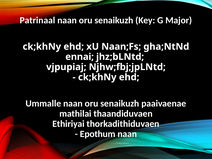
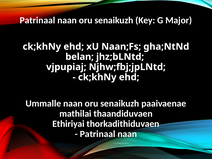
ennai: ennai -> belan
Epothum at (98, 134): Epothum -> Patrinaal
